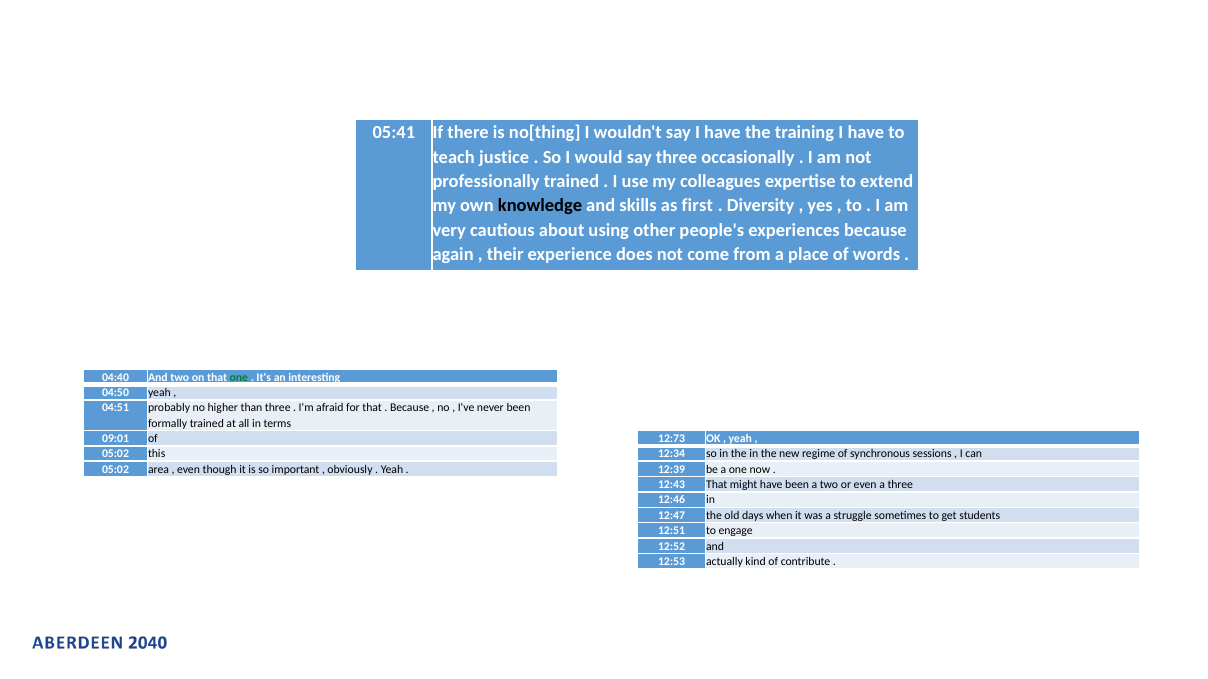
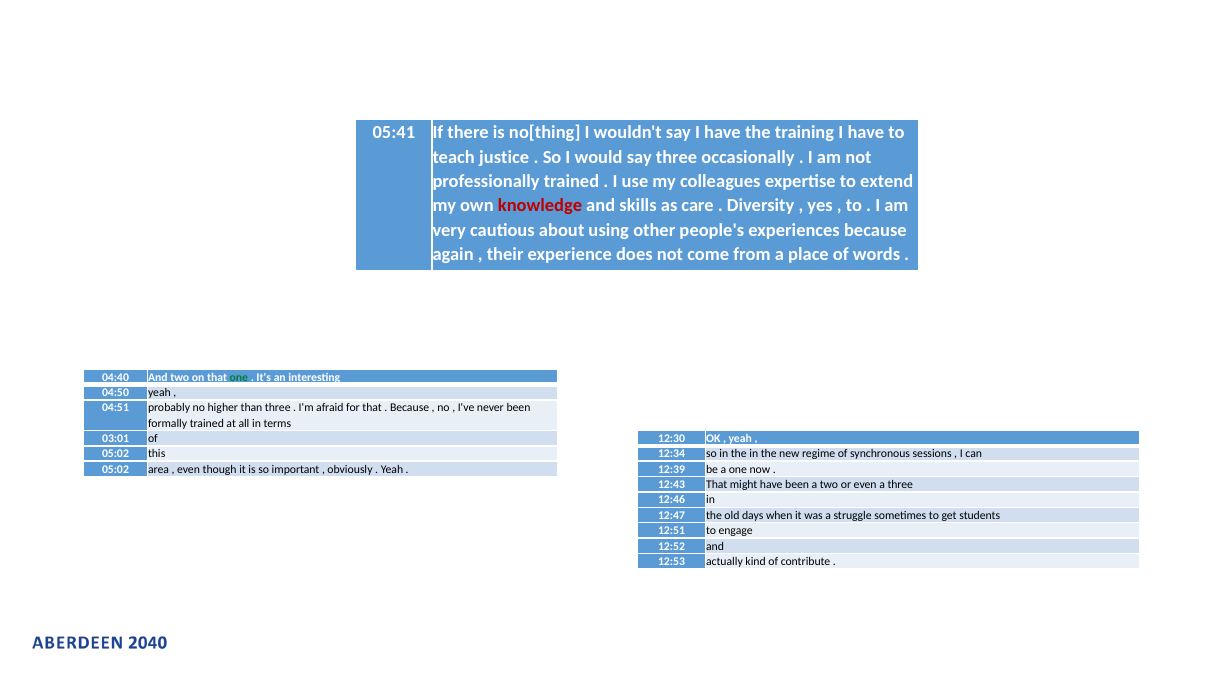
knowledge colour: black -> red
first: first -> care
09:01: 09:01 -> 03:01
12:73: 12:73 -> 12:30
